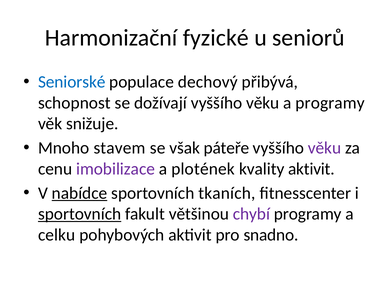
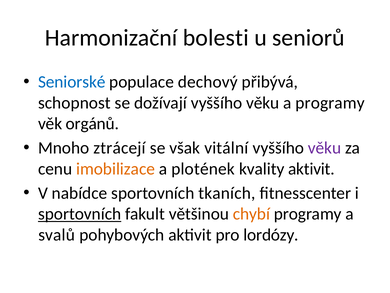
fyzické: fyzické -> bolesti
snižuje: snižuje -> orgánů
stavem: stavem -> ztrácejí
páteře: páteře -> vitální
imobilizace colour: purple -> orange
nabídce underline: present -> none
chybí colour: purple -> orange
celku: celku -> svalů
snadno: snadno -> lordózy
